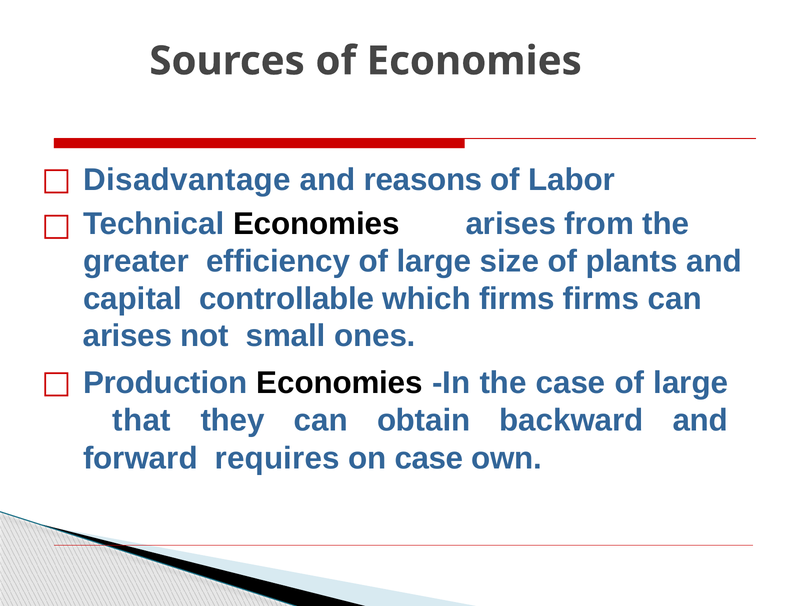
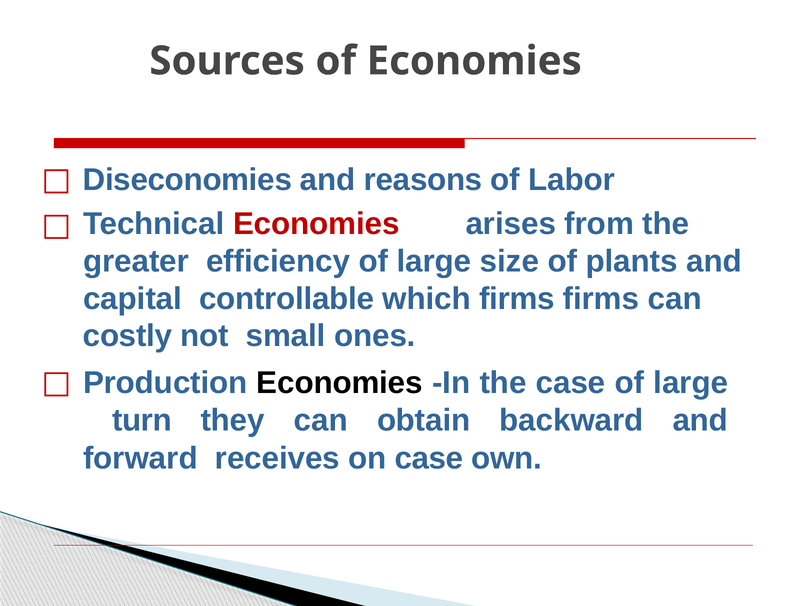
Disadvantage: Disadvantage -> Diseconomies
Economies at (316, 224) colour: black -> red
arises at (127, 336): arises -> costly
that: that -> turn
requires: requires -> receives
